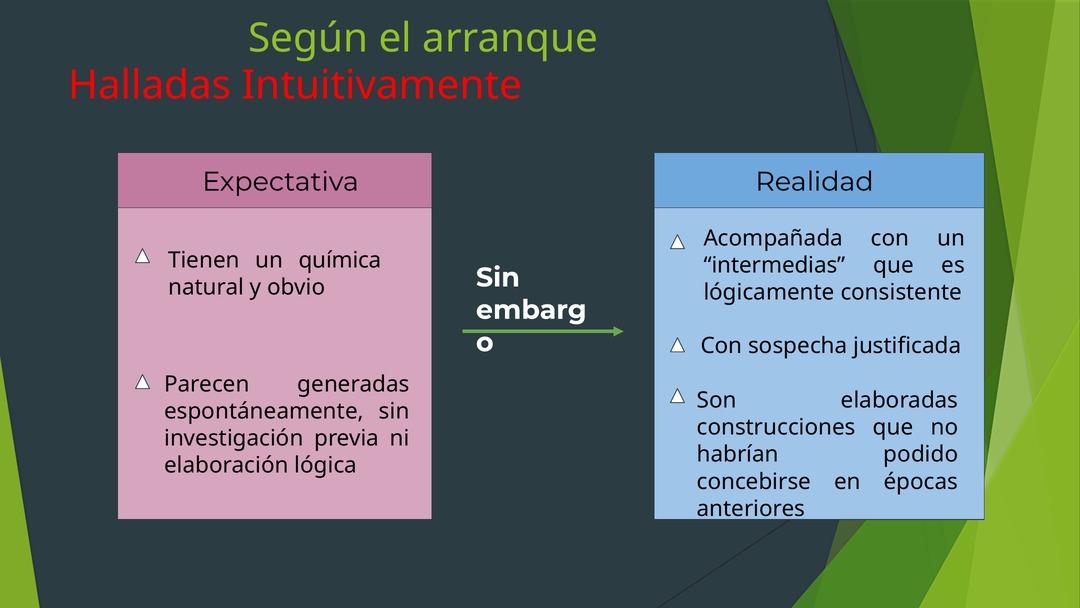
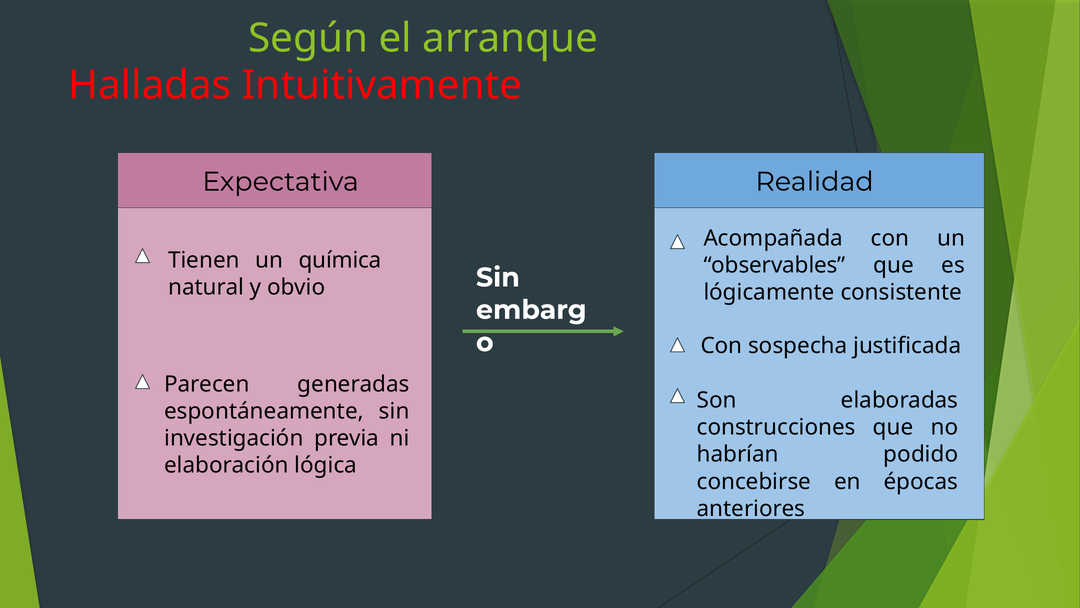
intermedias: intermedias -> observables
